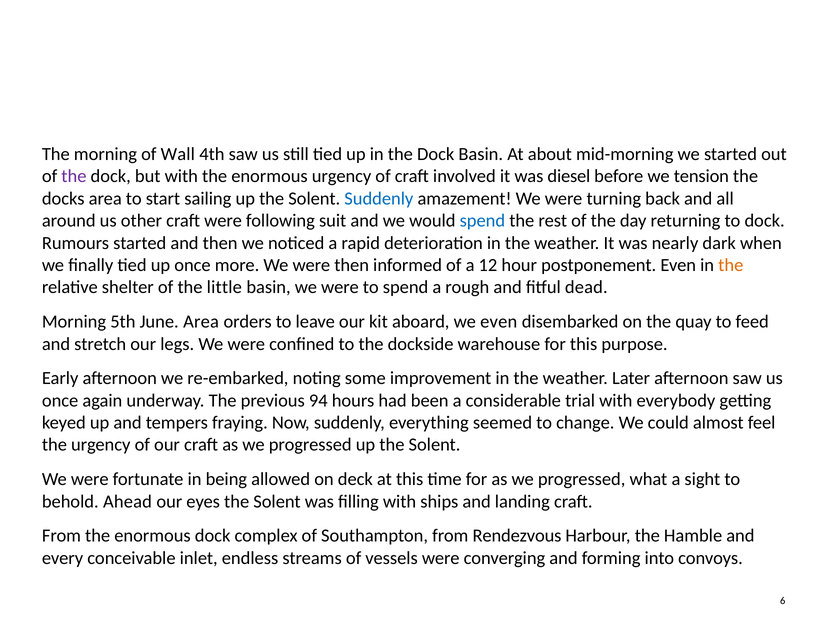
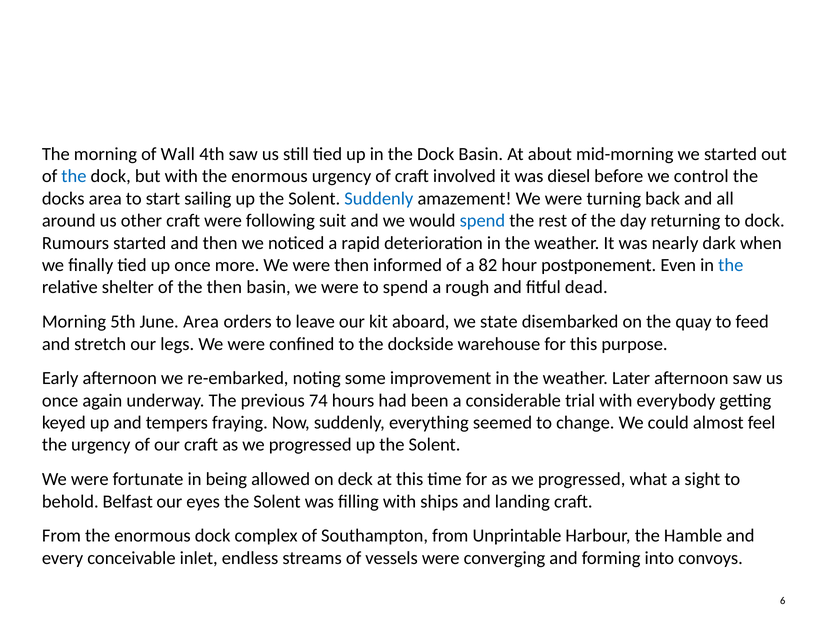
the at (74, 176) colour: purple -> blue
tension: tension -> control
12: 12 -> 82
the at (731, 265) colour: orange -> blue
the little: little -> then
we even: even -> state
94: 94 -> 74
Ahead: Ahead -> Belfast
Rendezvous: Rendezvous -> Unprintable
